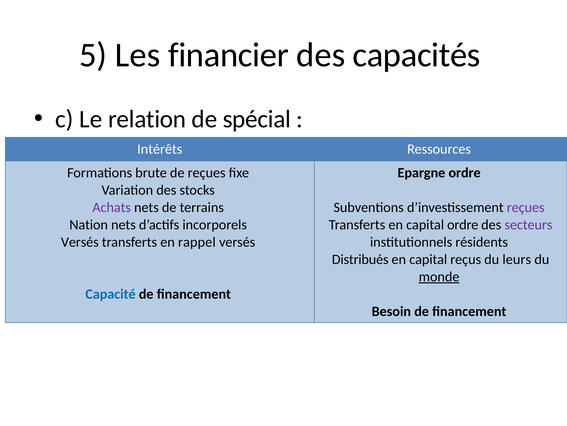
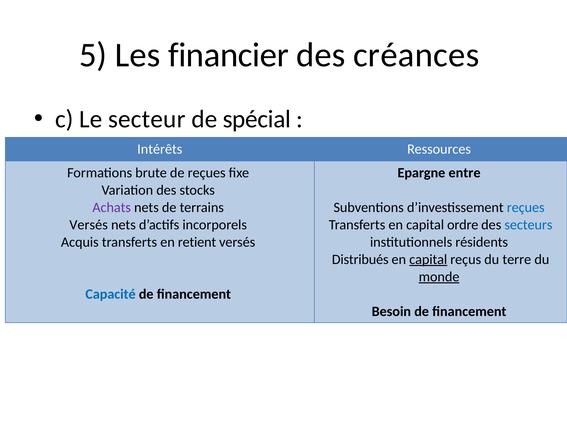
capacités: capacités -> créances
relation: relation -> secteur
Epargne ordre: ordre -> entre
reçues at (526, 207) colour: purple -> blue
Nation at (89, 224): Nation -> Versés
secteurs colour: purple -> blue
Versés at (80, 242): Versés -> Acquis
rappel: rappel -> retient
capital at (428, 259) underline: none -> present
leurs: leurs -> terre
